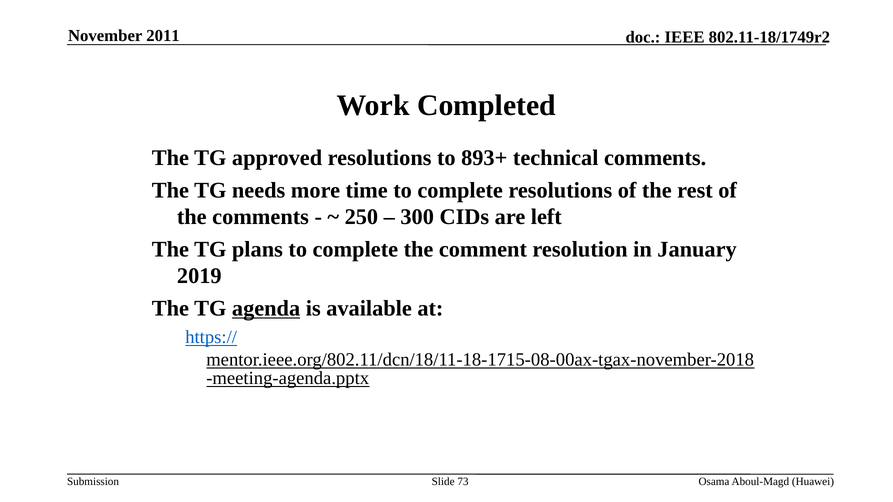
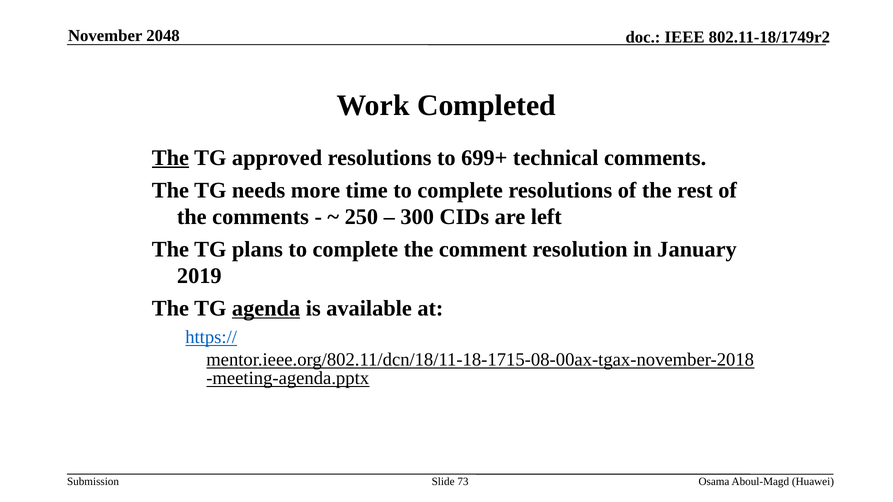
2011: 2011 -> 2048
The at (170, 158) underline: none -> present
893+: 893+ -> 699+
